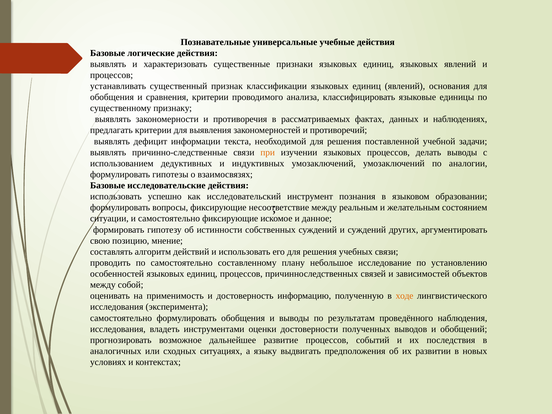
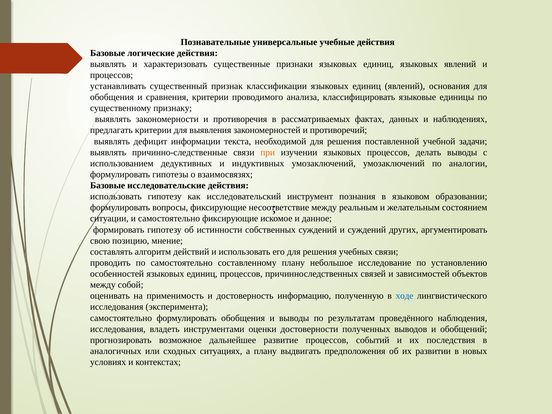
использовать успешно: успешно -> гипотезу
ходе colour: orange -> blue
а языку: языку -> плану
